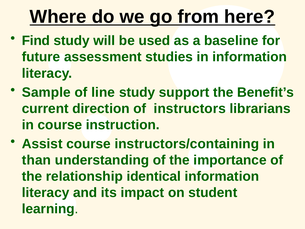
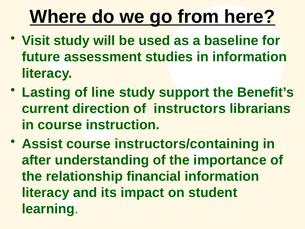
Find: Find -> Visit
Sample: Sample -> Lasting
than: than -> after
identical: identical -> financial
